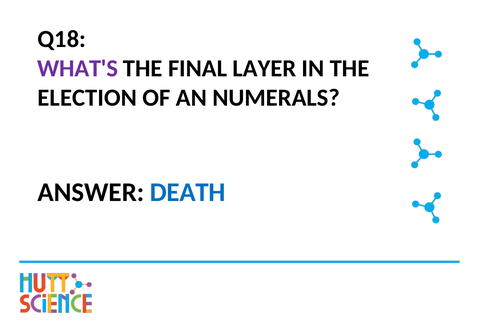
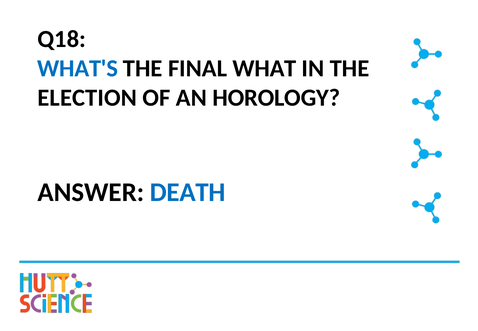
WHAT'S colour: purple -> blue
LAYER: LAYER -> WHAT
NUMERALS: NUMERALS -> HOROLOGY
